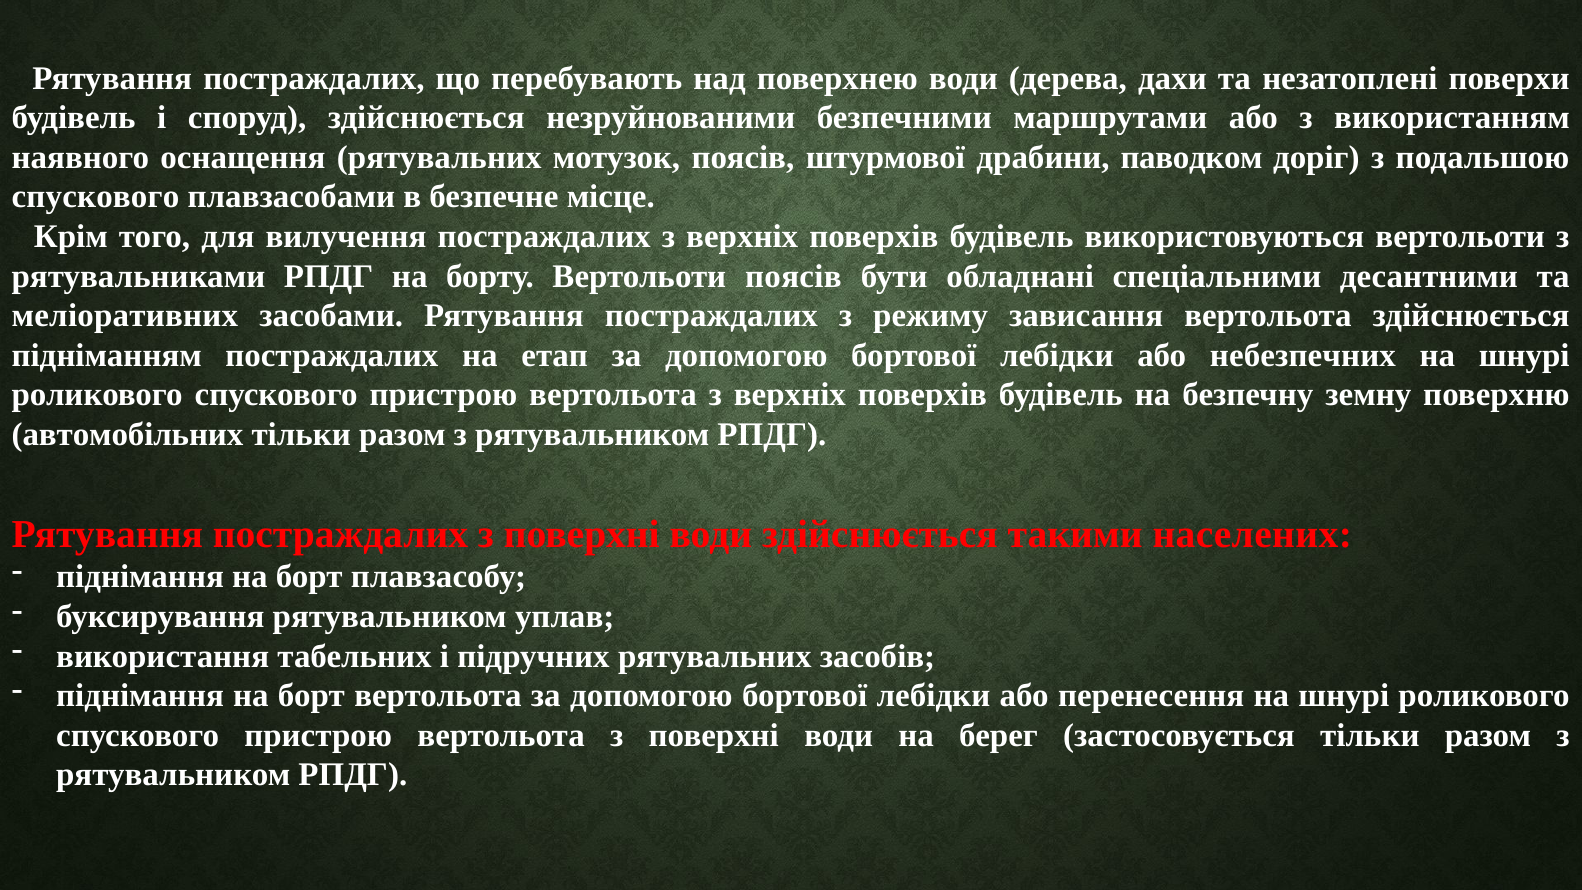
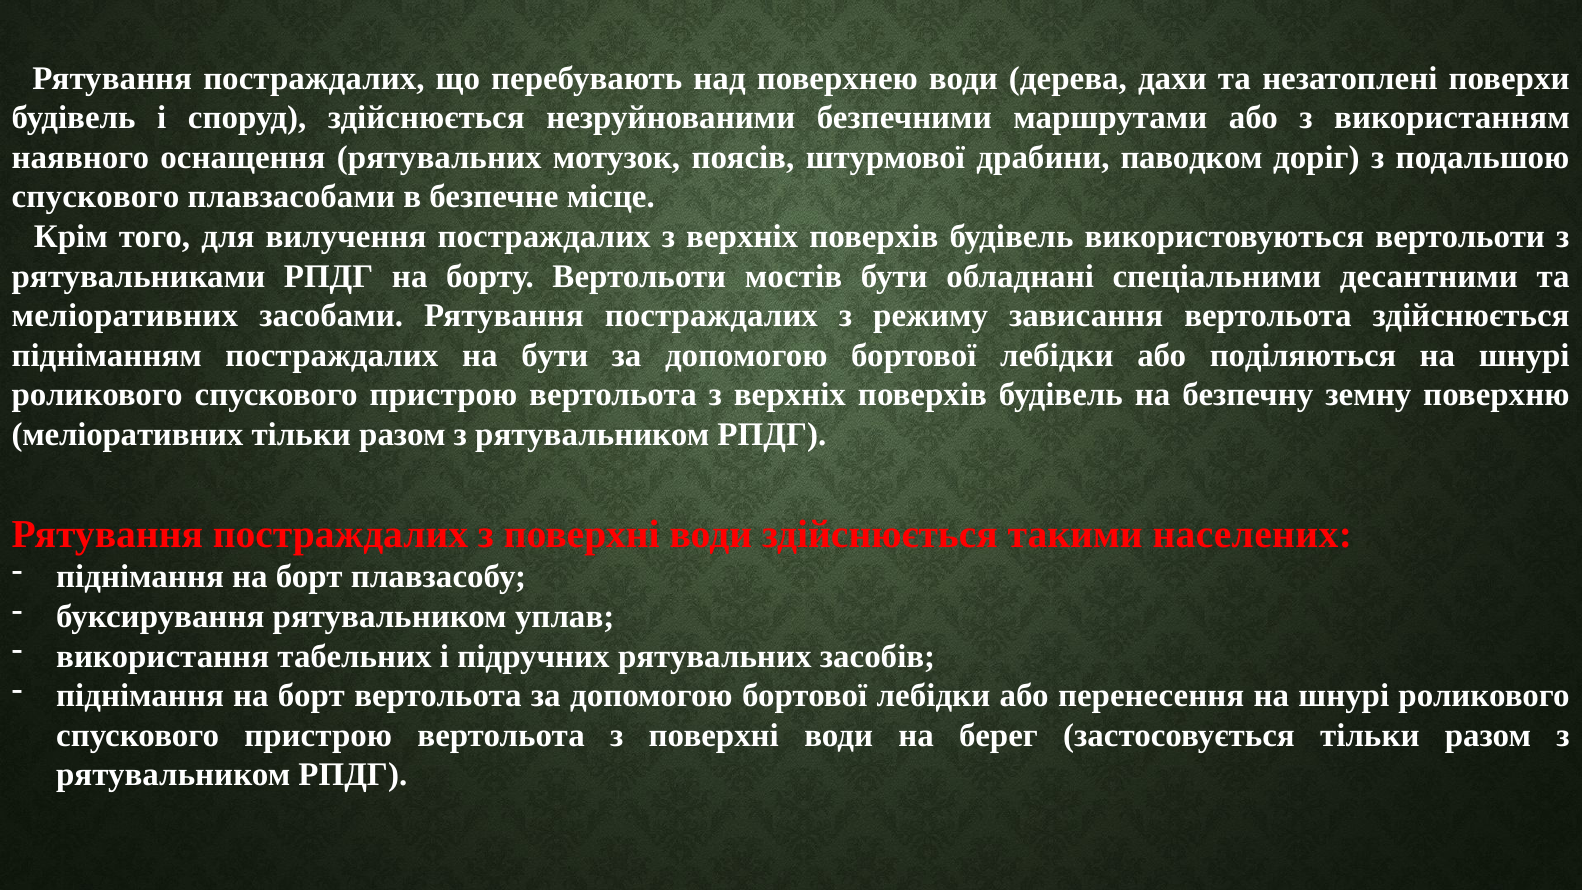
Вертольоти поясів: поясів -> мостів
на етап: етап -> бути
небезпечних: небезпечних -> поділяються
автомобільних at (128, 434): автомобільних -> меліоративних
